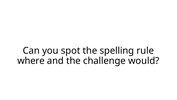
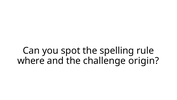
would: would -> origin
